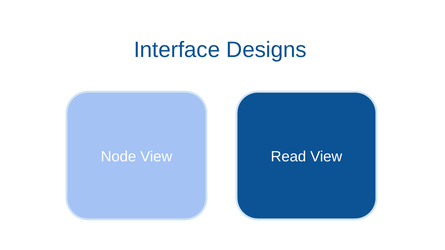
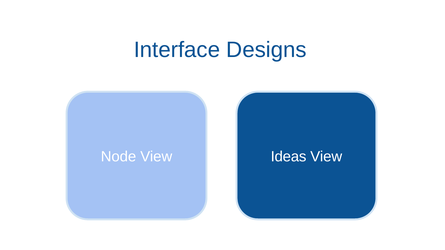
Read: Read -> Ideas
